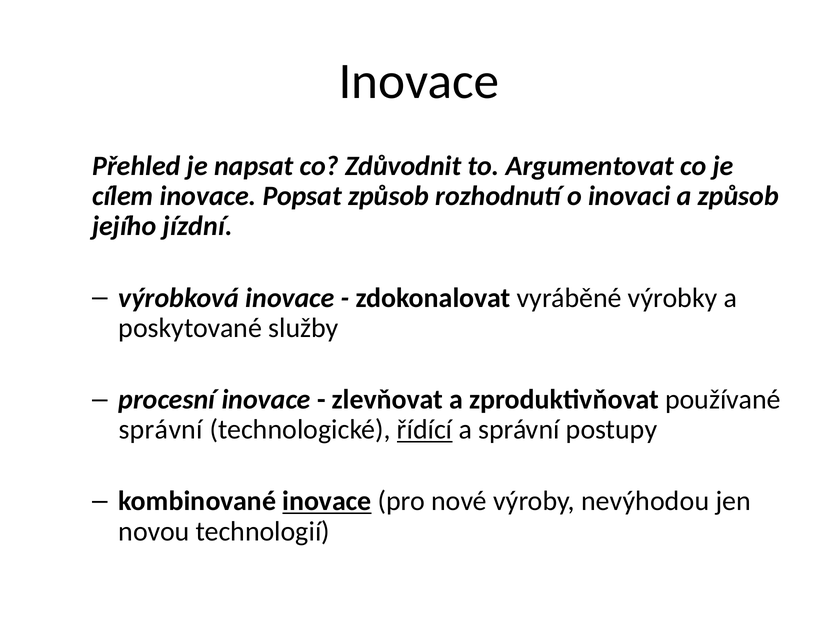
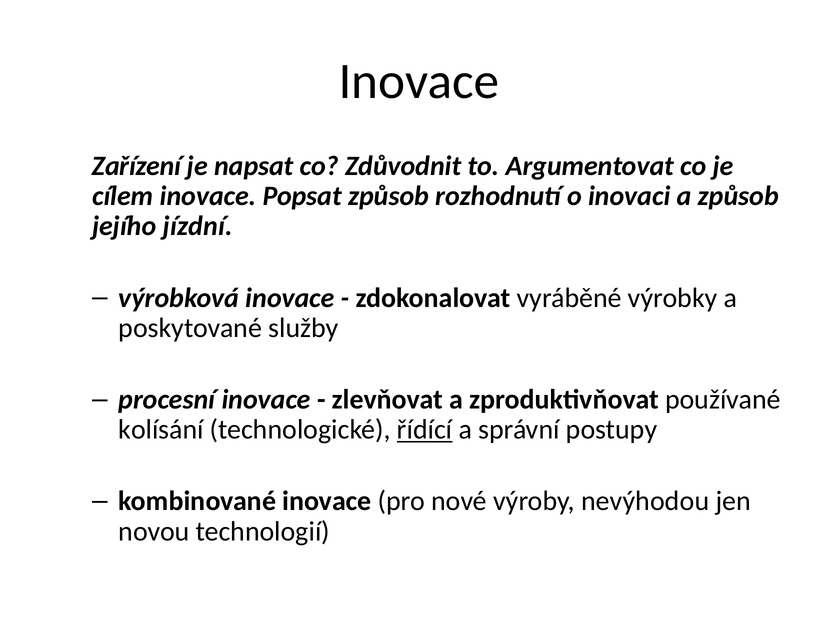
Přehled: Přehled -> Zařízení
správní at (161, 429): správní -> kolísání
inovace at (327, 501) underline: present -> none
